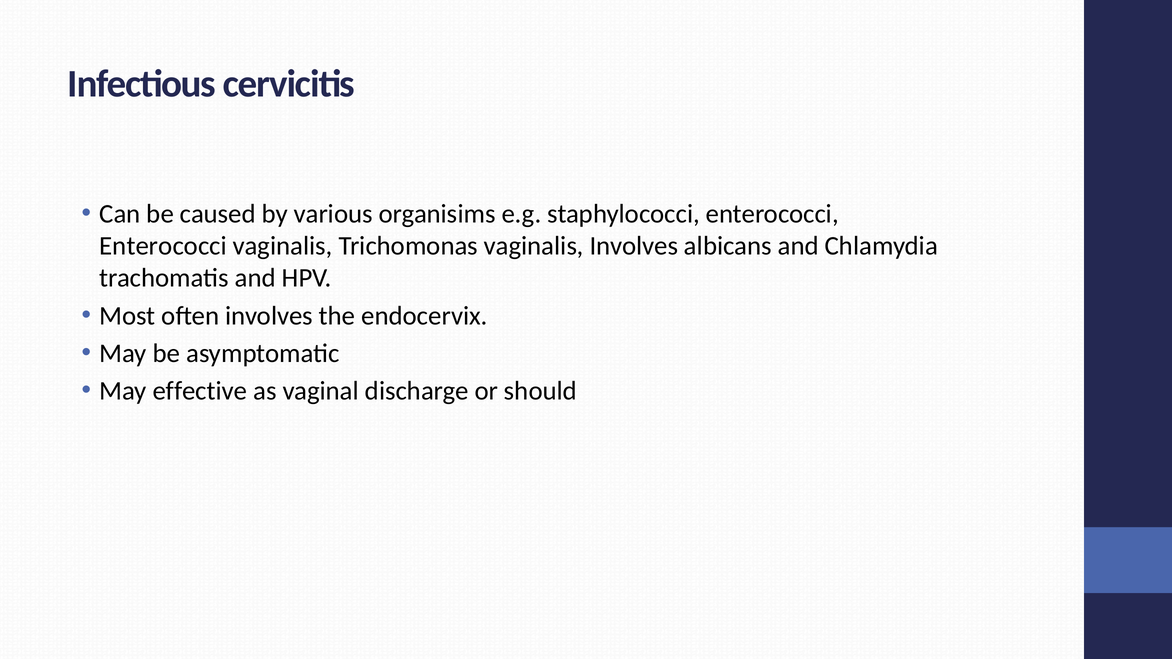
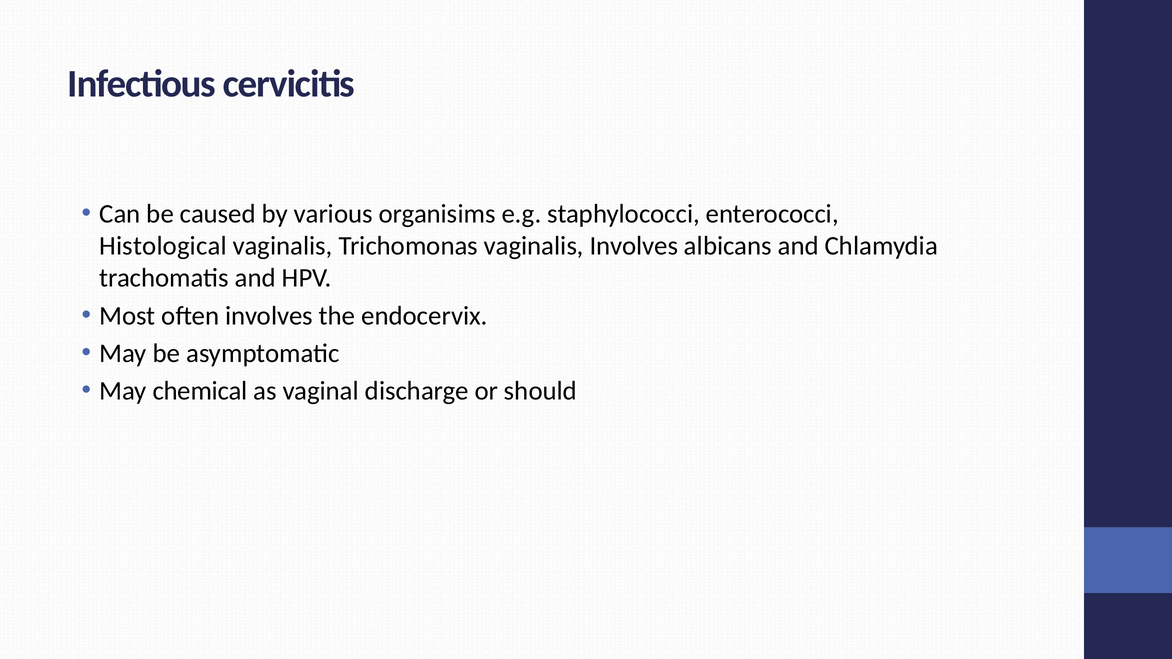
Enterococci at (163, 246): Enterococci -> Histological
effective: effective -> chemical
